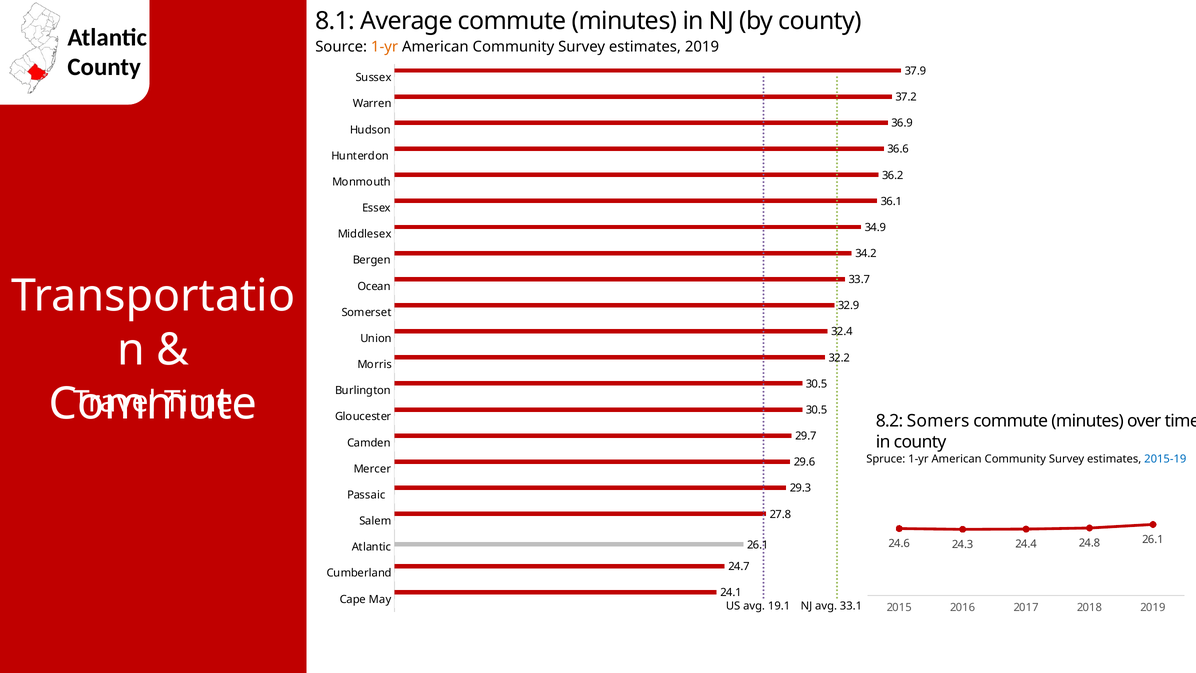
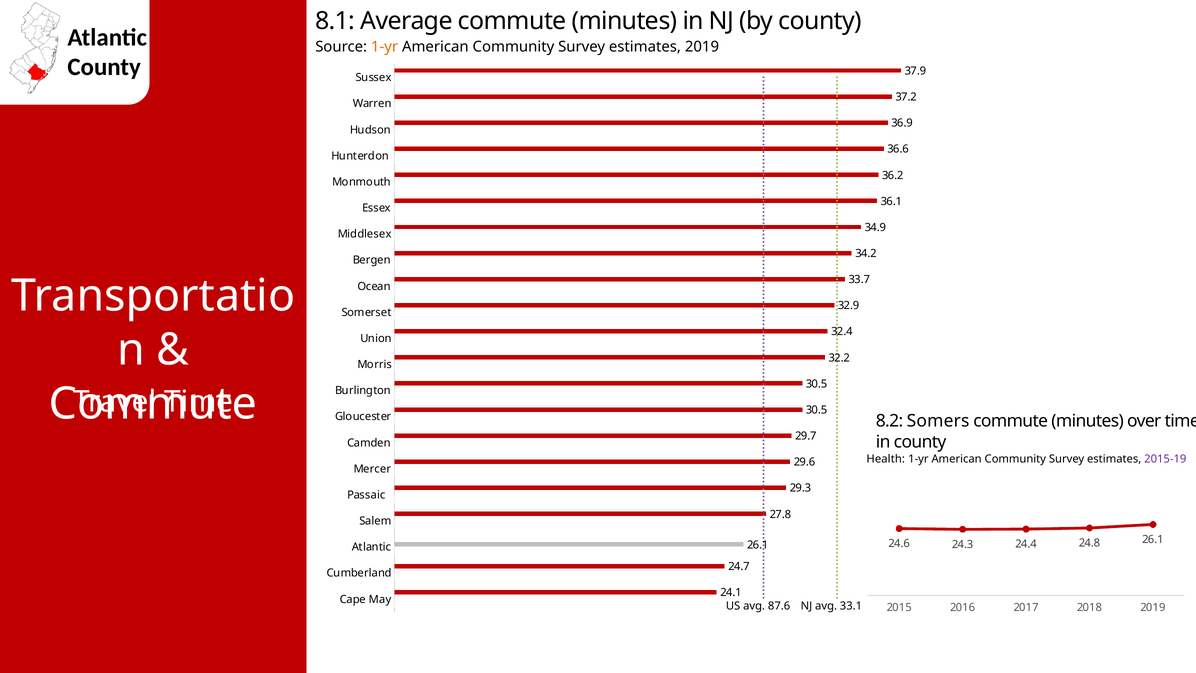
Spruce: Spruce -> Health
2015-19 colour: blue -> purple
19.1: 19.1 -> 87.6
